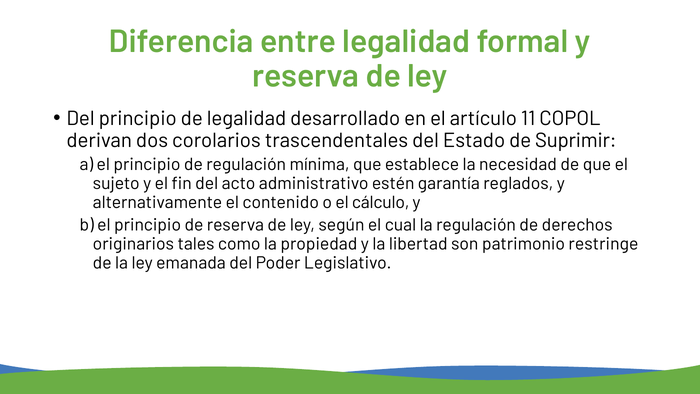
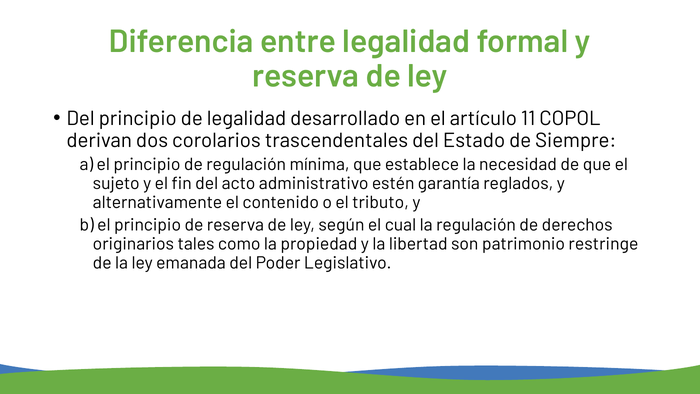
Suprimir: Suprimir -> Siempre
cálculo: cálculo -> tributo
